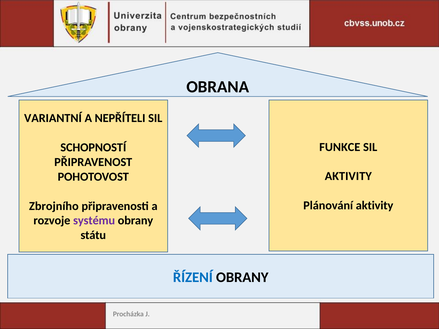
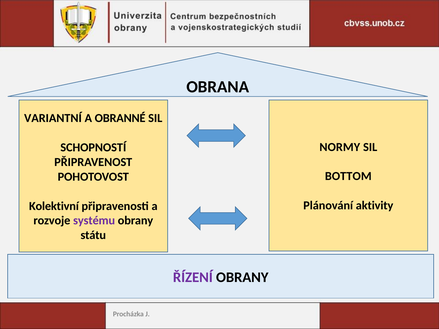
NEPŘÍTELI: NEPŘÍTELI -> OBRANNÉ
FUNKCE: FUNKCE -> NORMY
AKTIVITY at (348, 176): AKTIVITY -> BOTTOM
Zbrojního: Zbrojního -> Kolektivní
ŘÍZENÍ colour: blue -> purple
